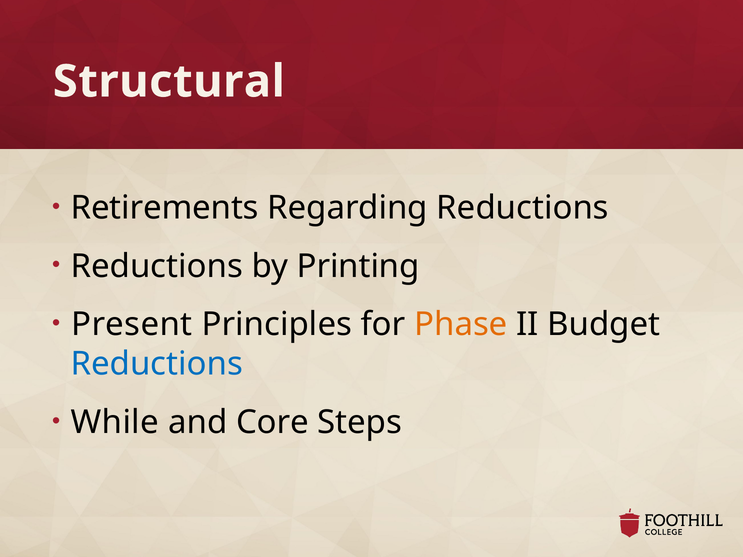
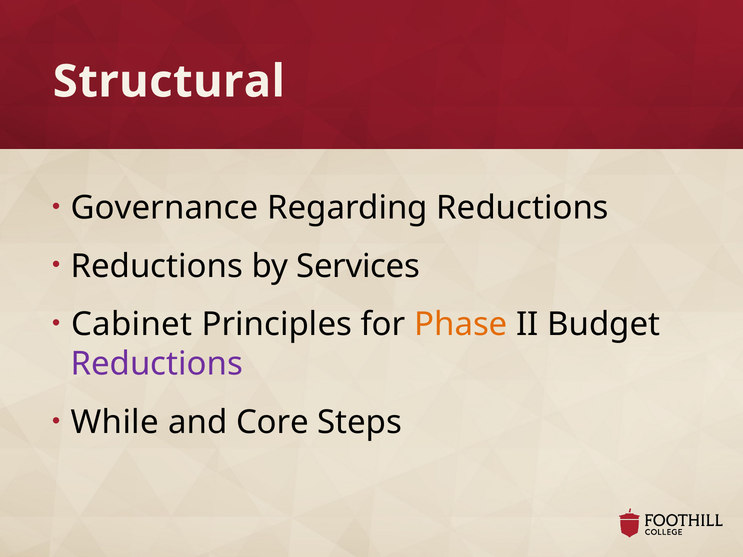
Retirements: Retirements -> Governance
Printing: Printing -> Services
Present: Present -> Cabinet
Reductions at (157, 364) colour: blue -> purple
